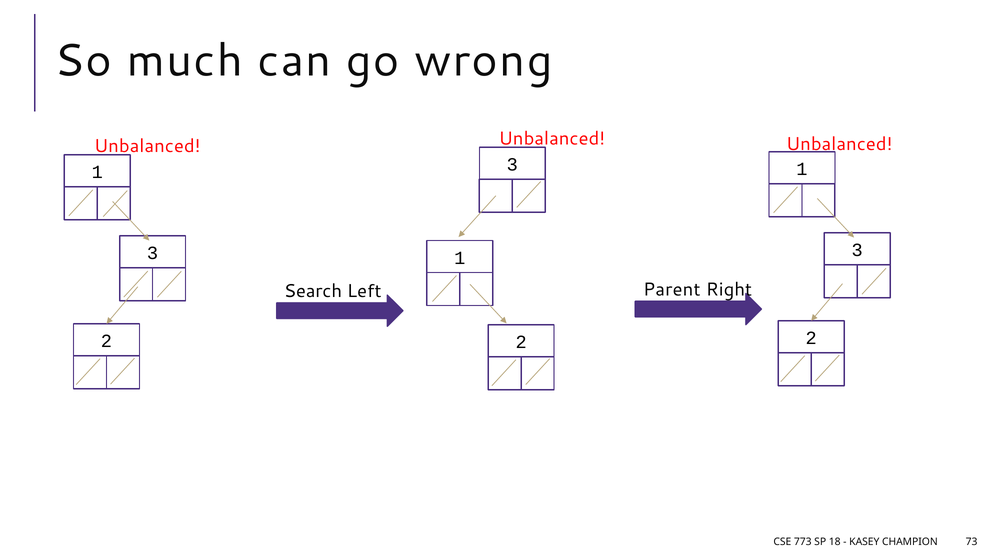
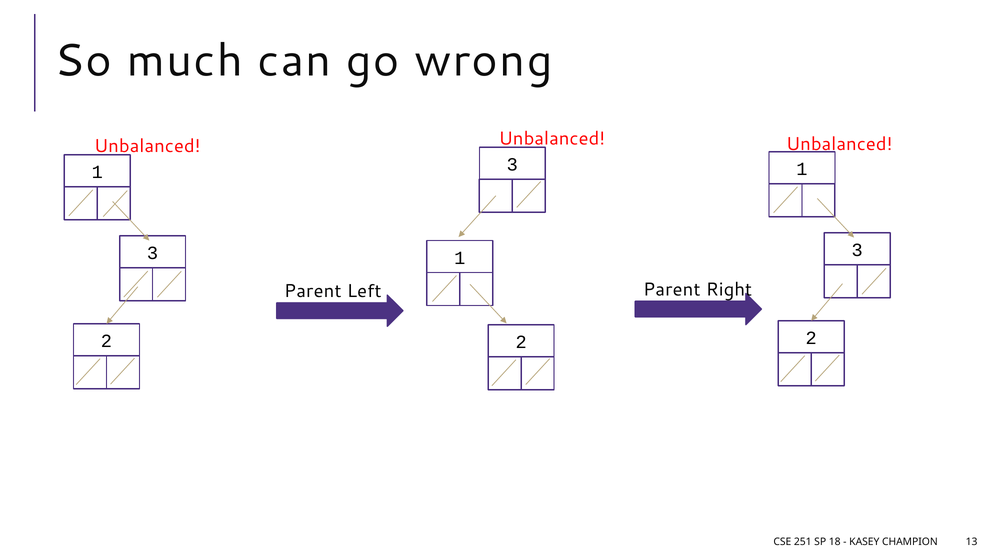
Search at (313, 291): Search -> Parent
773: 773 -> 251
73: 73 -> 13
